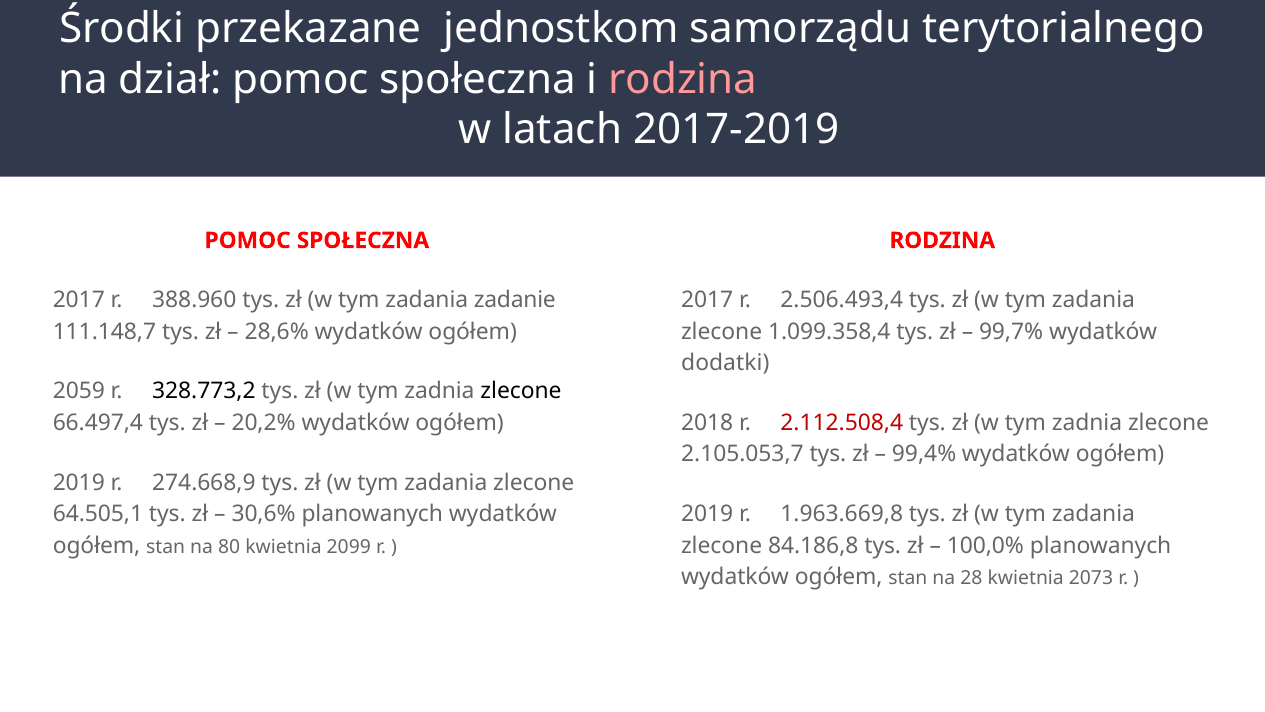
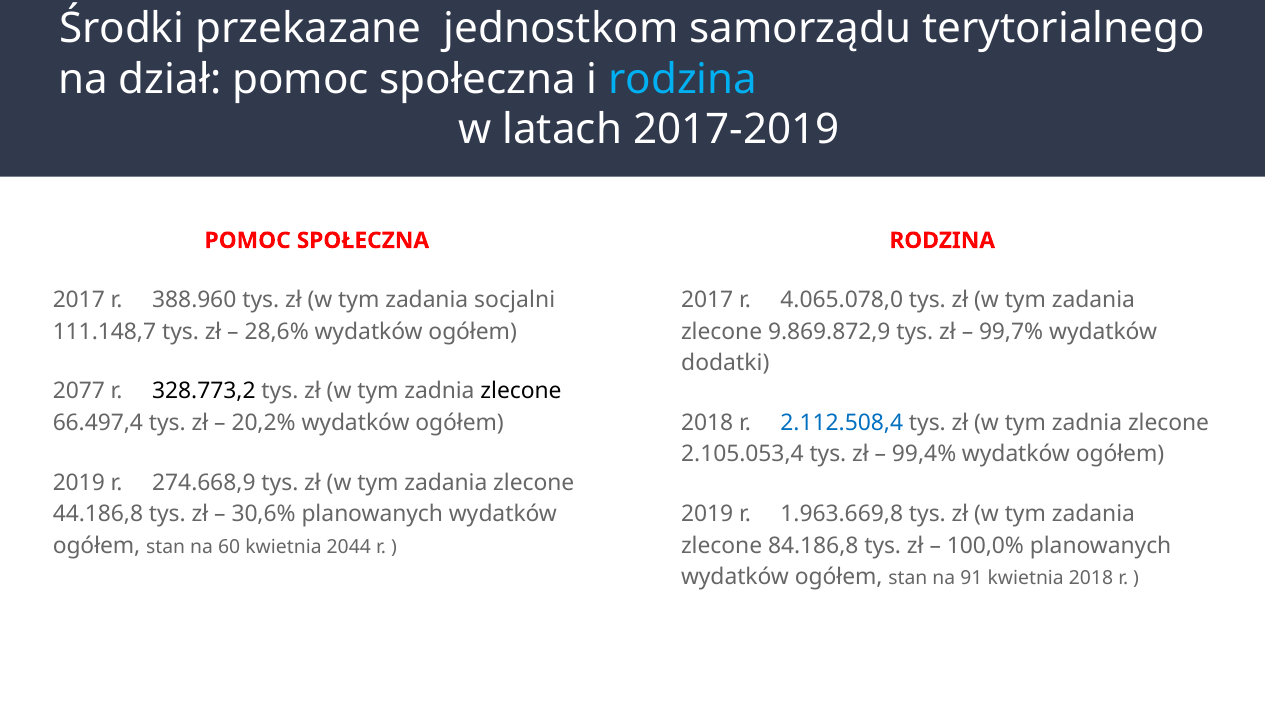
rodzina at (683, 79) colour: pink -> light blue
zadanie: zadanie -> socjalni
2.506.493,4: 2.506.493,4 -> 4.065.078,0
1.099.358,4: 1.099.358,4 -> 9.869.872,9
2059: 2059 -> 2077
2.112.508,4 colour: red -> blue
2.105.053,7: 2.105.053,7 -> 2.105.053,4
64.505,1: 64.505,1 -> 44.186,8
80: 80 -> 60
2099: 2099 -> 2044
28: 28 -> 91
kwietnia 2073: 2073 -> 2018
